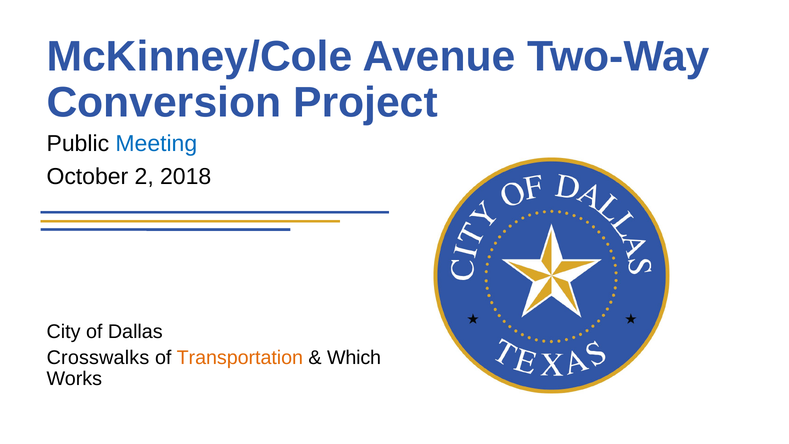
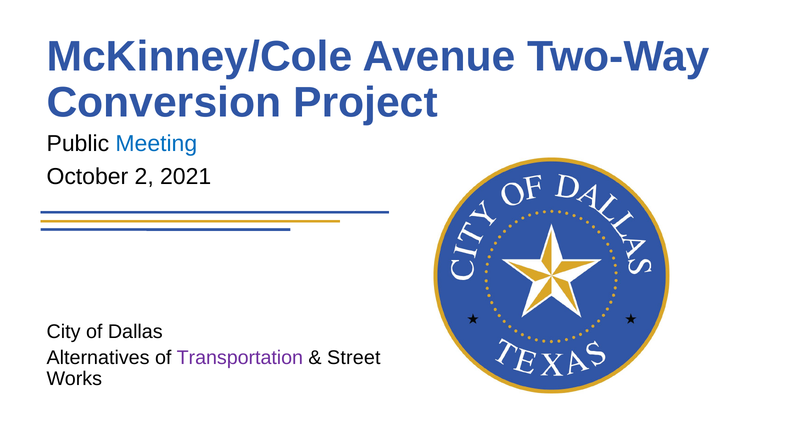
2018: 2018 -> 2021
Crosswalks: Crosswalks -> Alternatives
Transportation colour: orange -> purple
Which: Which -> Street
